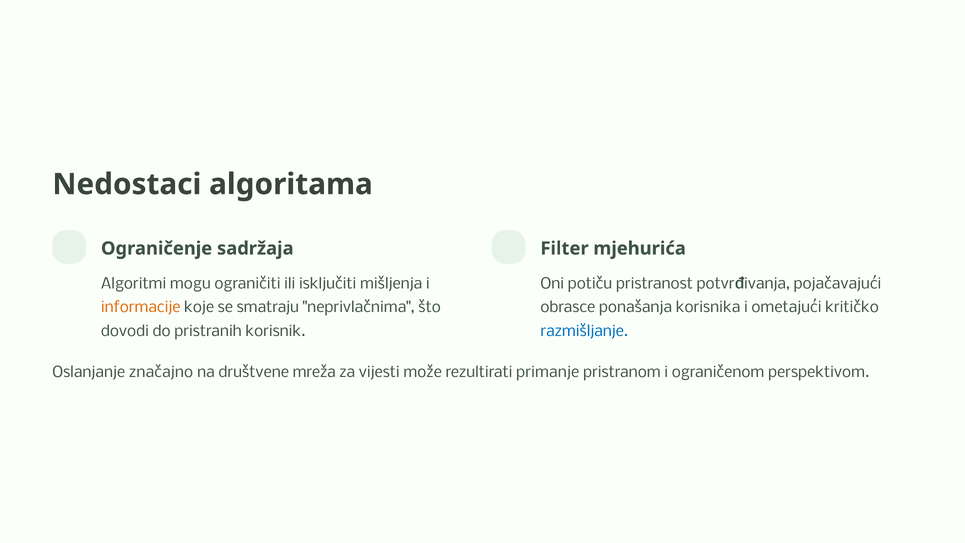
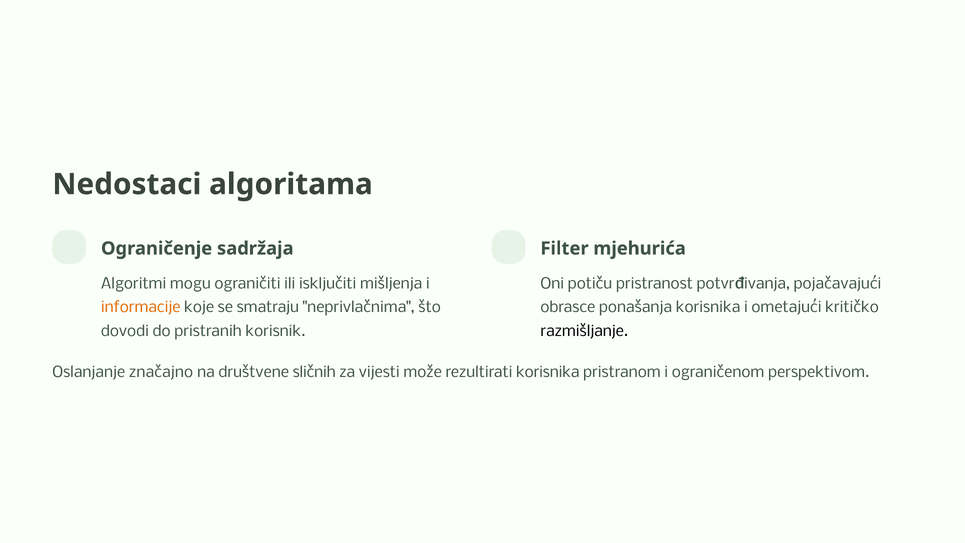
razmišljanje colour: blue -> black
mreža: mreža -> sličnih
rezultirati primanje: primanje -> korisnika
